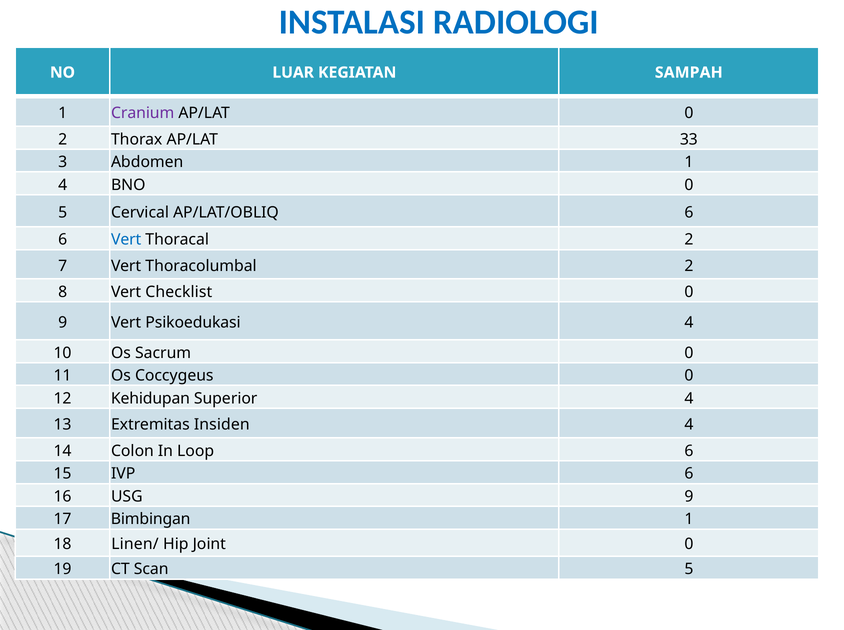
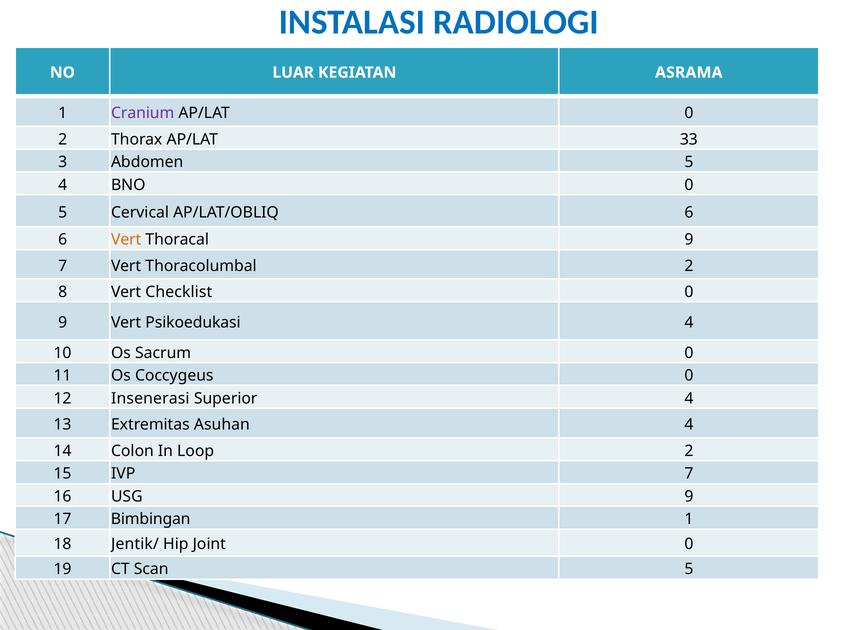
SAMPAH: SAMPAH -> ASRAMA
Abdomen 1: 1 -> 5
Vert at (126, 240) colour: blue -> orange
Thoracal 2: 2 -> 9
Kehidupan: Kehidupan -> Insenerasi
Insiden: Insiden -> Asuhan
Loop 6: 6 -> 2
IVP 6: 6 -> 7
Linen/: Linen/ -> Jentik/
